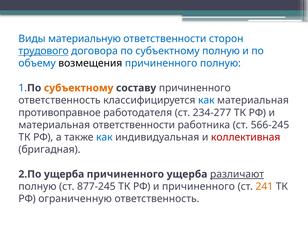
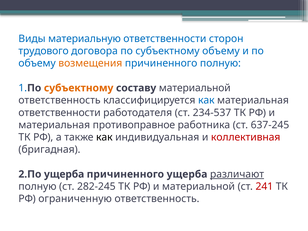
трудового underline: present -> none
субъектному полную: полную -> объему
возмещения colour: black -> orange
составу причиненного: причиненного -> материальной
противоправное at (60, 113): противоправное -> ответственности
234-277: 234-277 -> 234-537
материальная ответственности: ответственности -> противоправное
566-245: 566-245 -> 637-245
как at (104, 137) colour: blue -> black
877-245: 877-245 -> 282-245
и причиненного: причиненного -> материальной
241 colour: orange -> red
